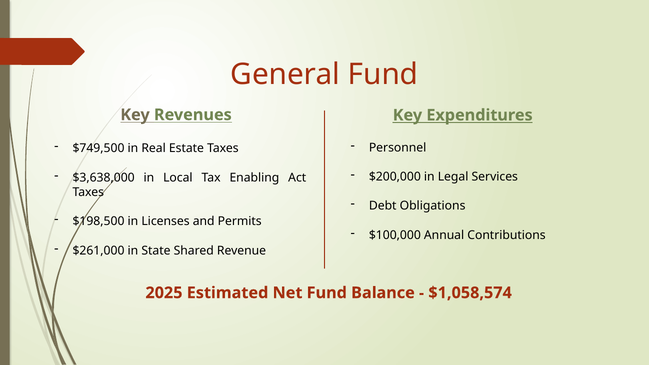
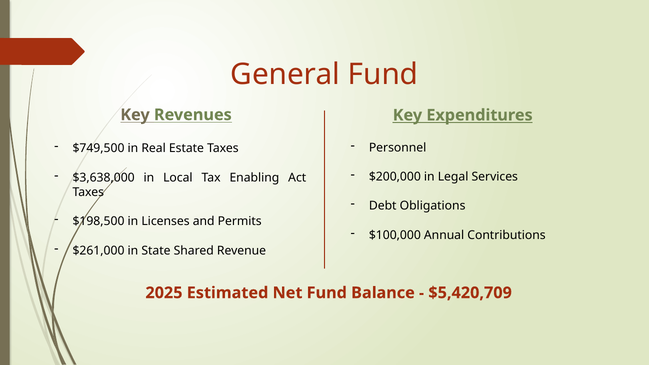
$1,058,574: $1,058,574 -> $5,420,709
